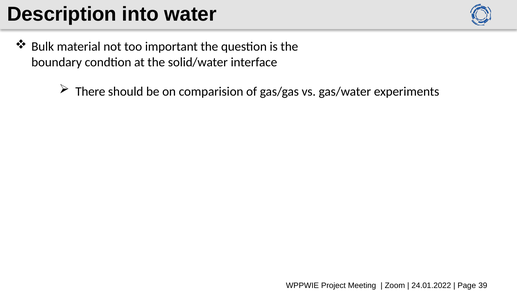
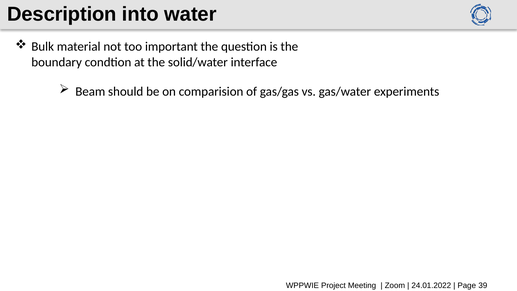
There: There -> Beam
